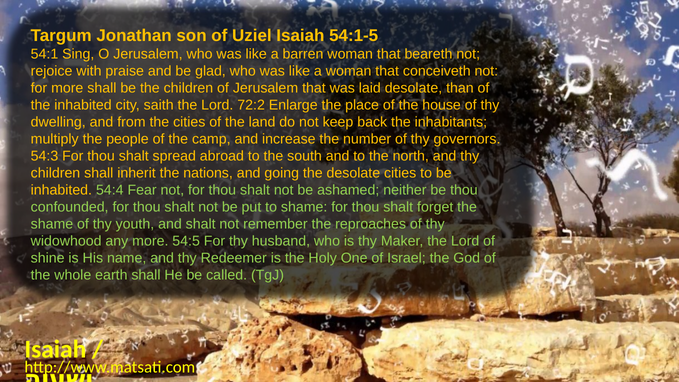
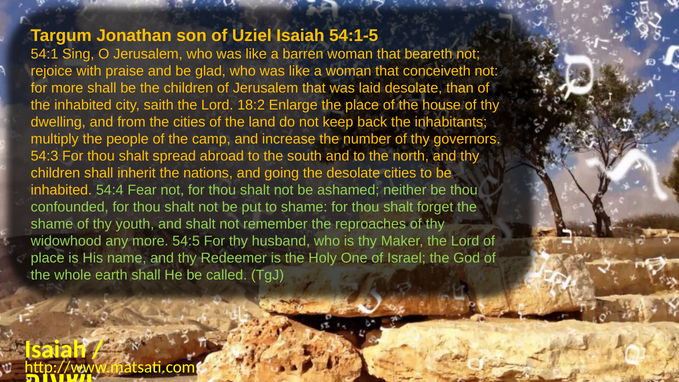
72:2: 72:2 -> 18:2
shine at (48, 258): shine -> place
